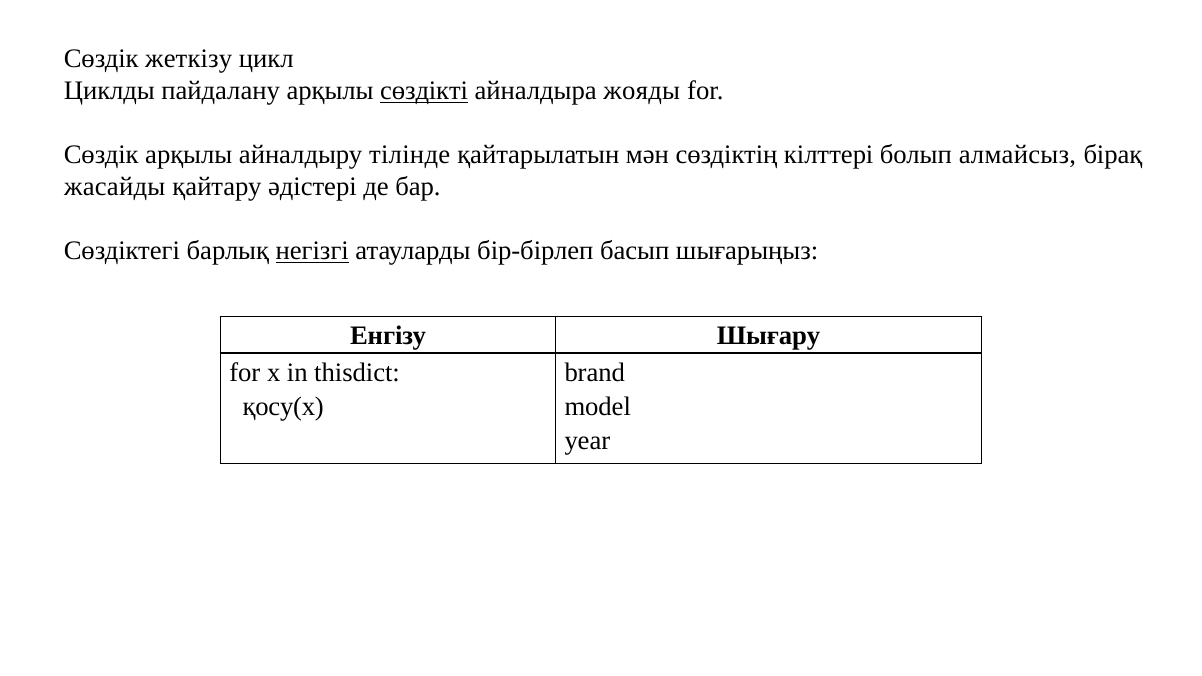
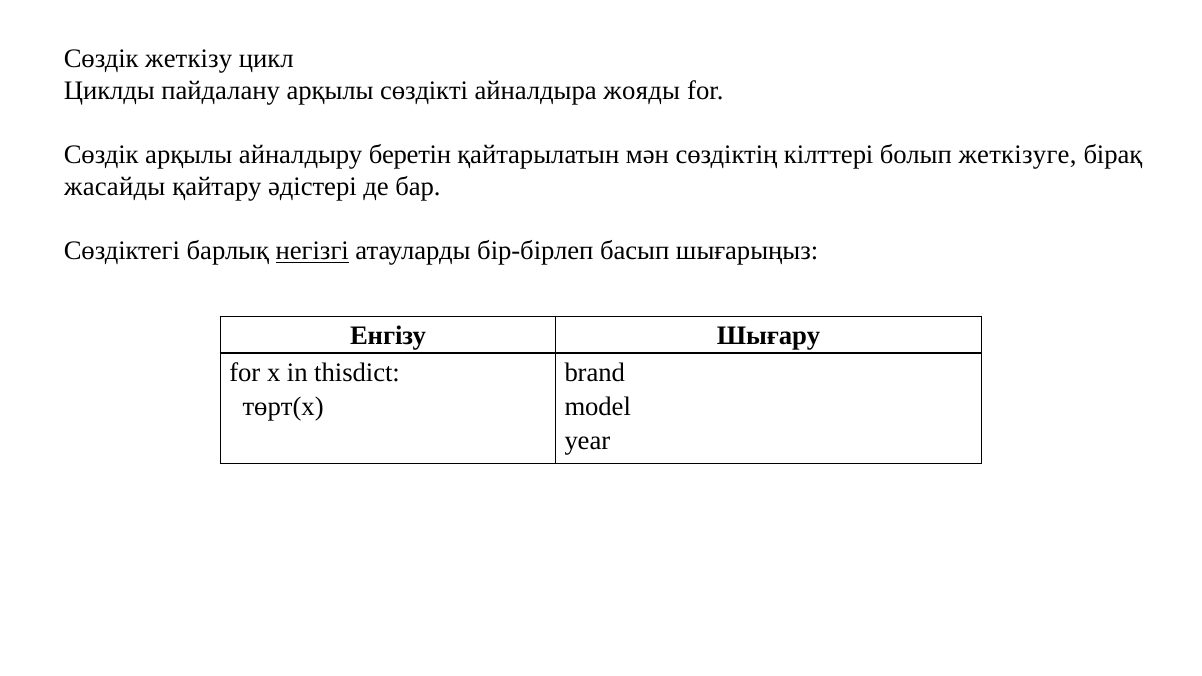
сөздікті underline: present -> none
тілінде: тілінде -> беретін
алмайсыз: алмайсыз -> жеткізуге
қосу(x: қосу(x -> төрт(x
